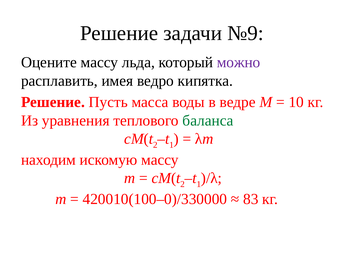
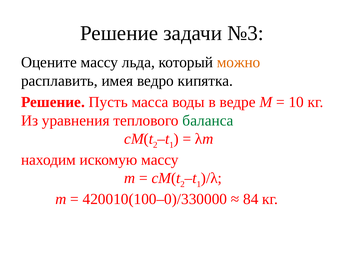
№9: №9 -> №3
можно colour: purple -> orange
83: 83 -> 84
